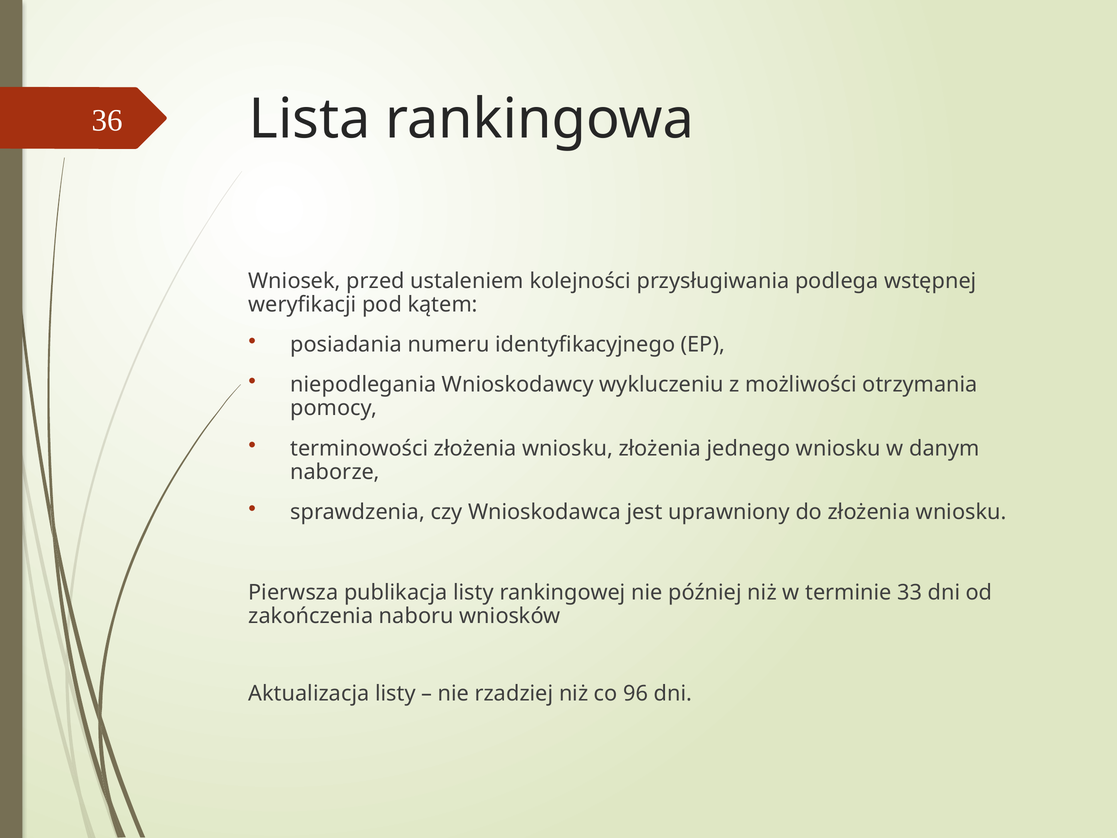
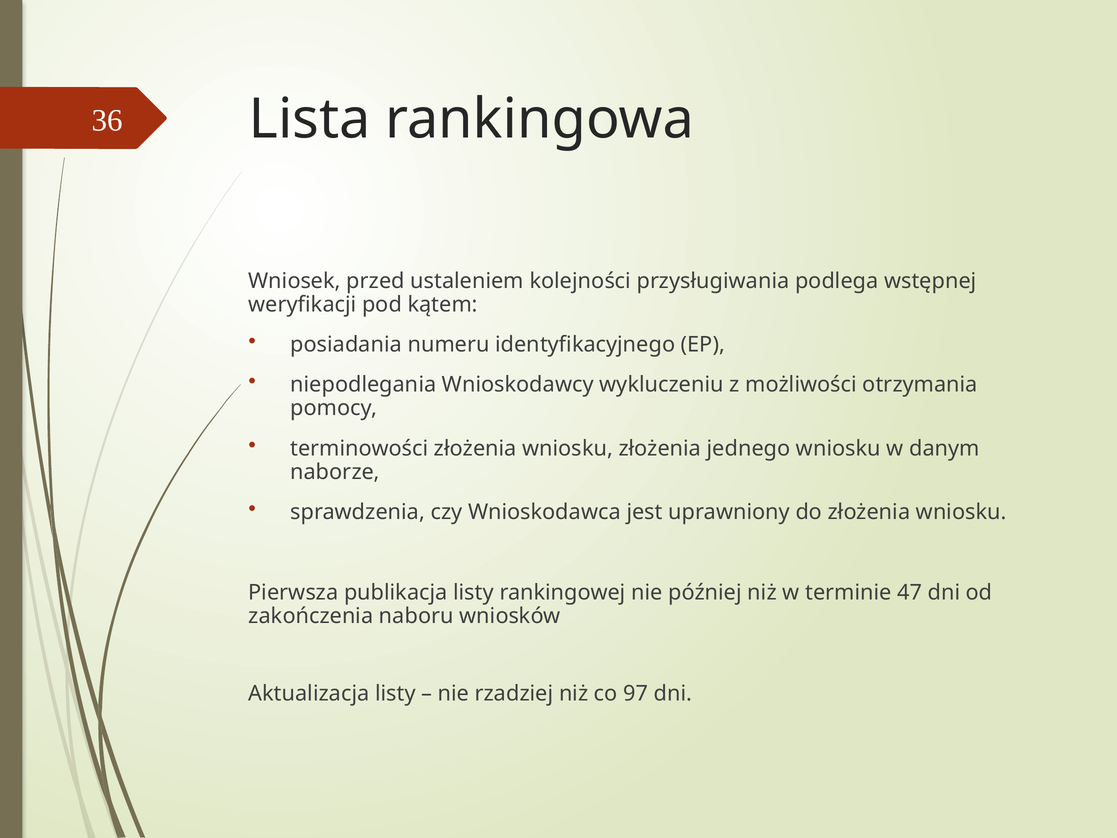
33: 33 -> 47
96: 96 -> 97
